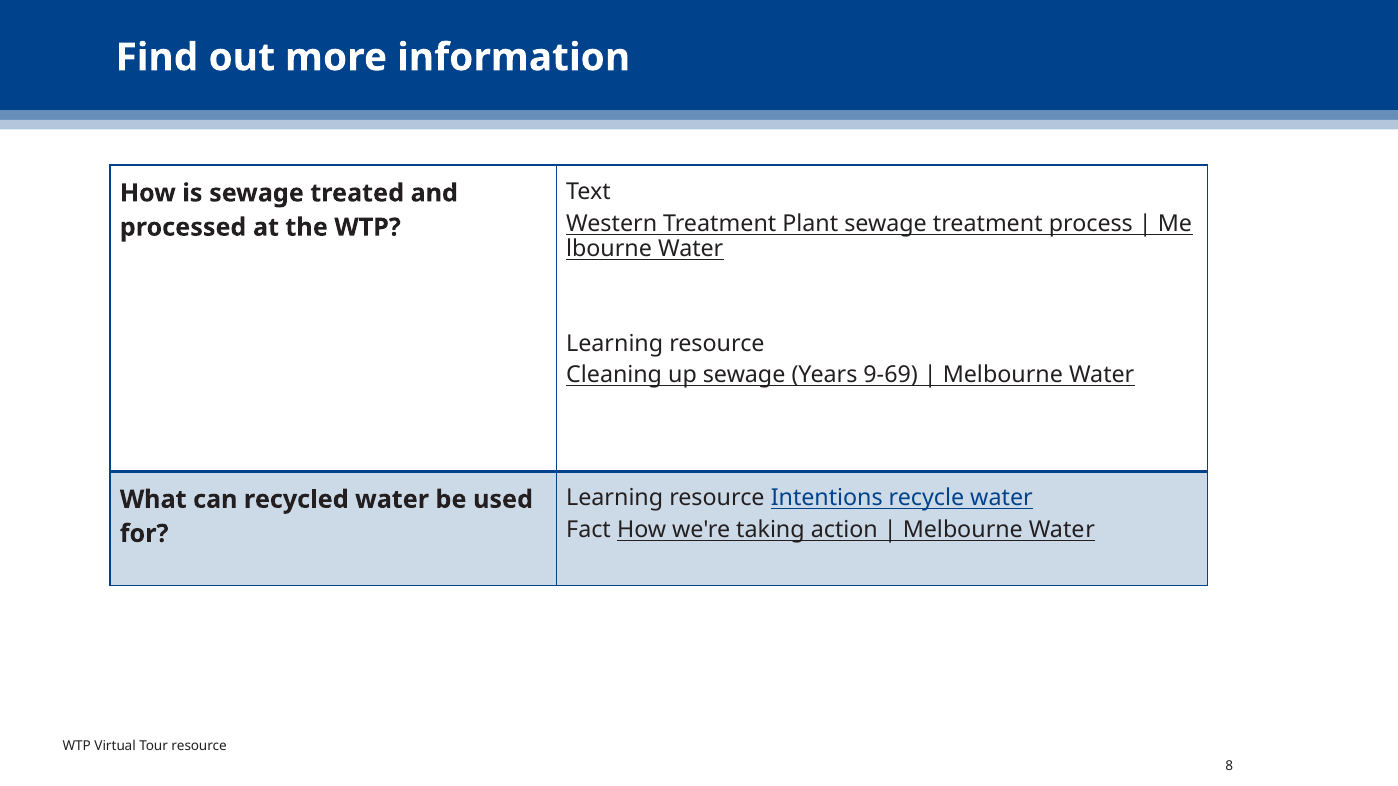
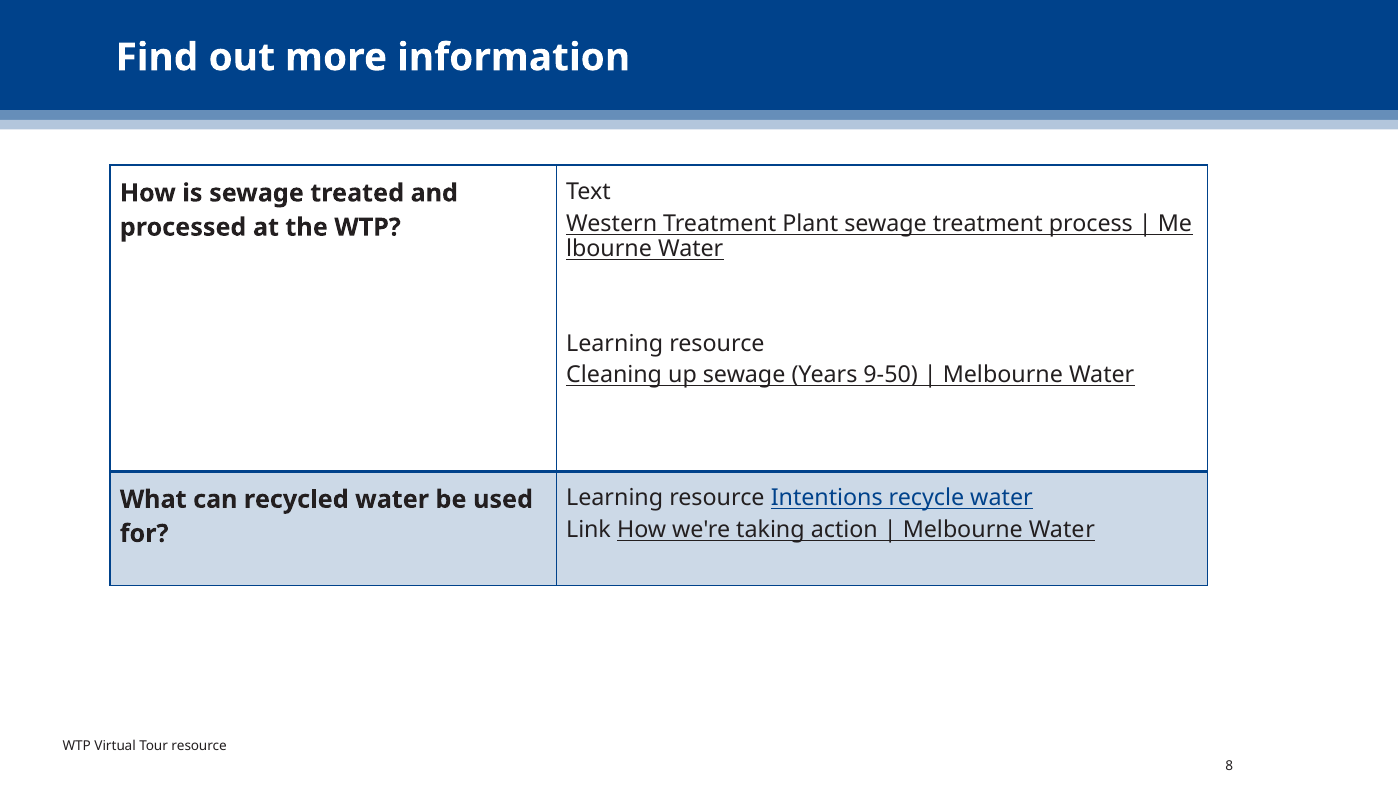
9-69: 9-69 -> 9-50
Fact: Fact -> Link
